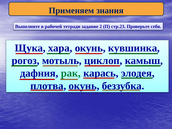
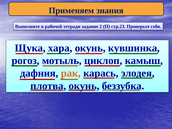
рак colour: green -> orange
